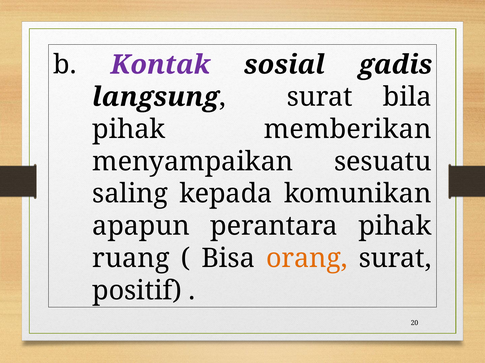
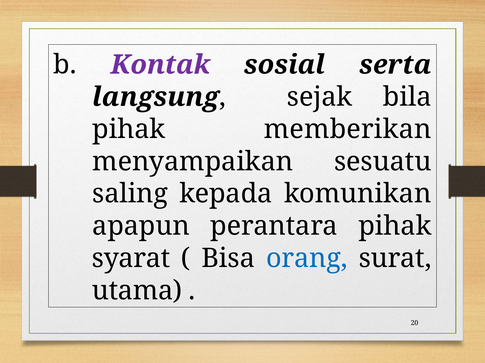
gadis: gadis -> serta
langsung surat: surat -> sejak
ruang: ruang -> syarat
orang colour: orange -> blue
positif: positif -> utama
